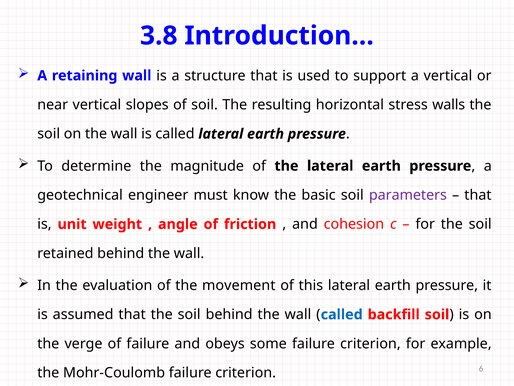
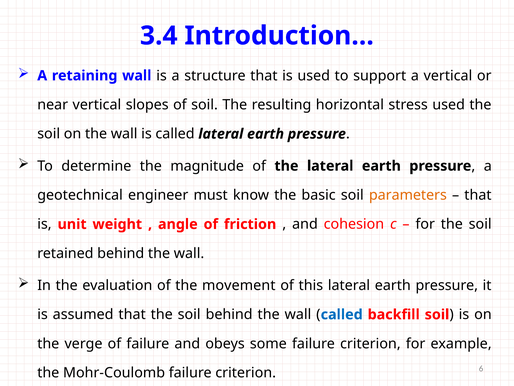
3.8: 3.8 -> 3.4
stress walls: walls -> used
parameters colour: purple -> orange
